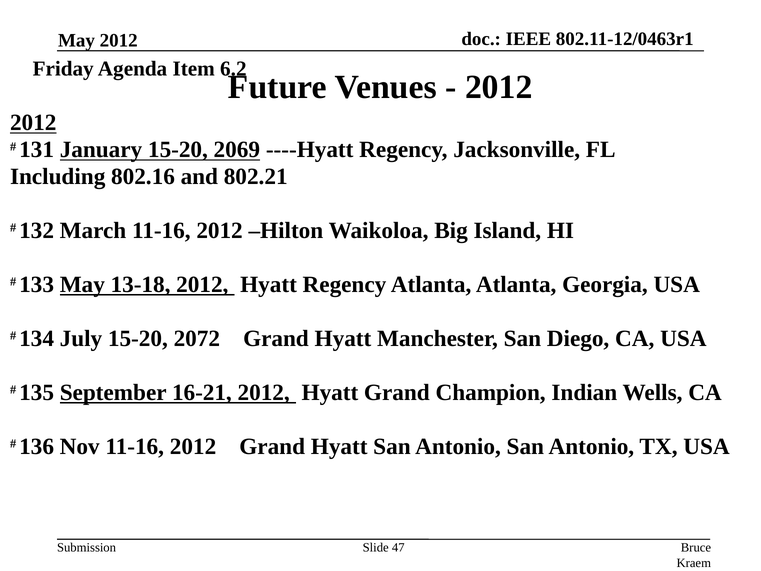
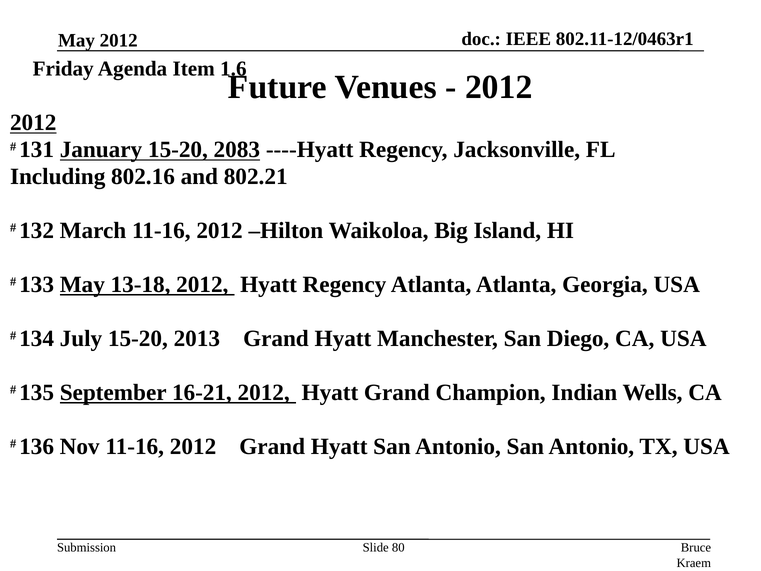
6.2: 6.2 -> 1.6
2069: 2069 -> 2083
2072: 2072 -> 2013
47: 47 -> 80
